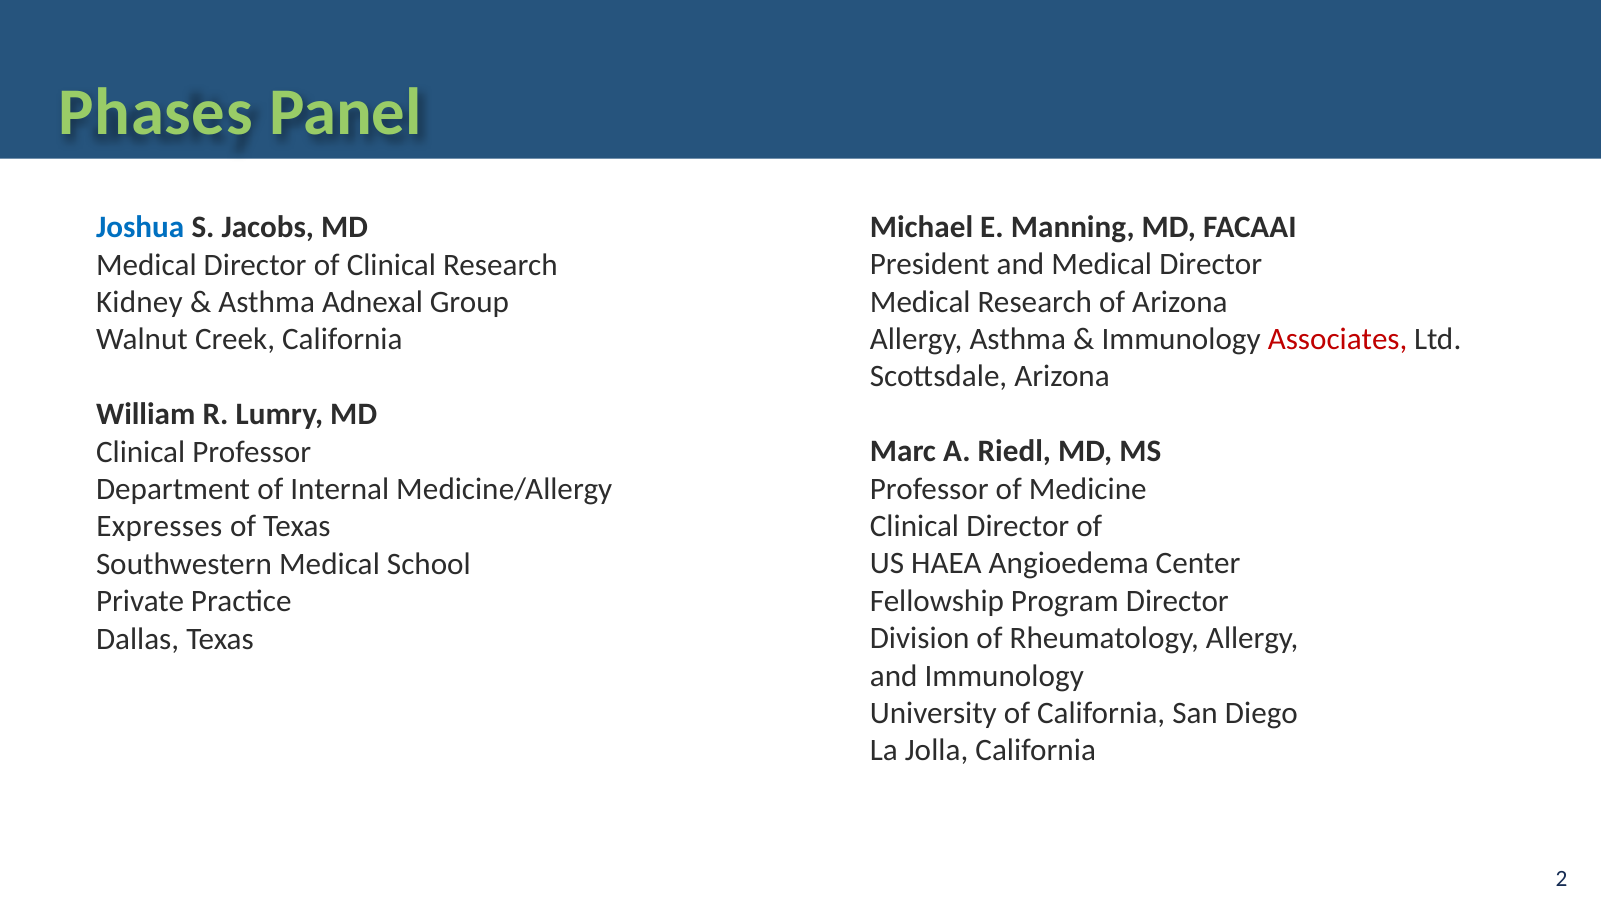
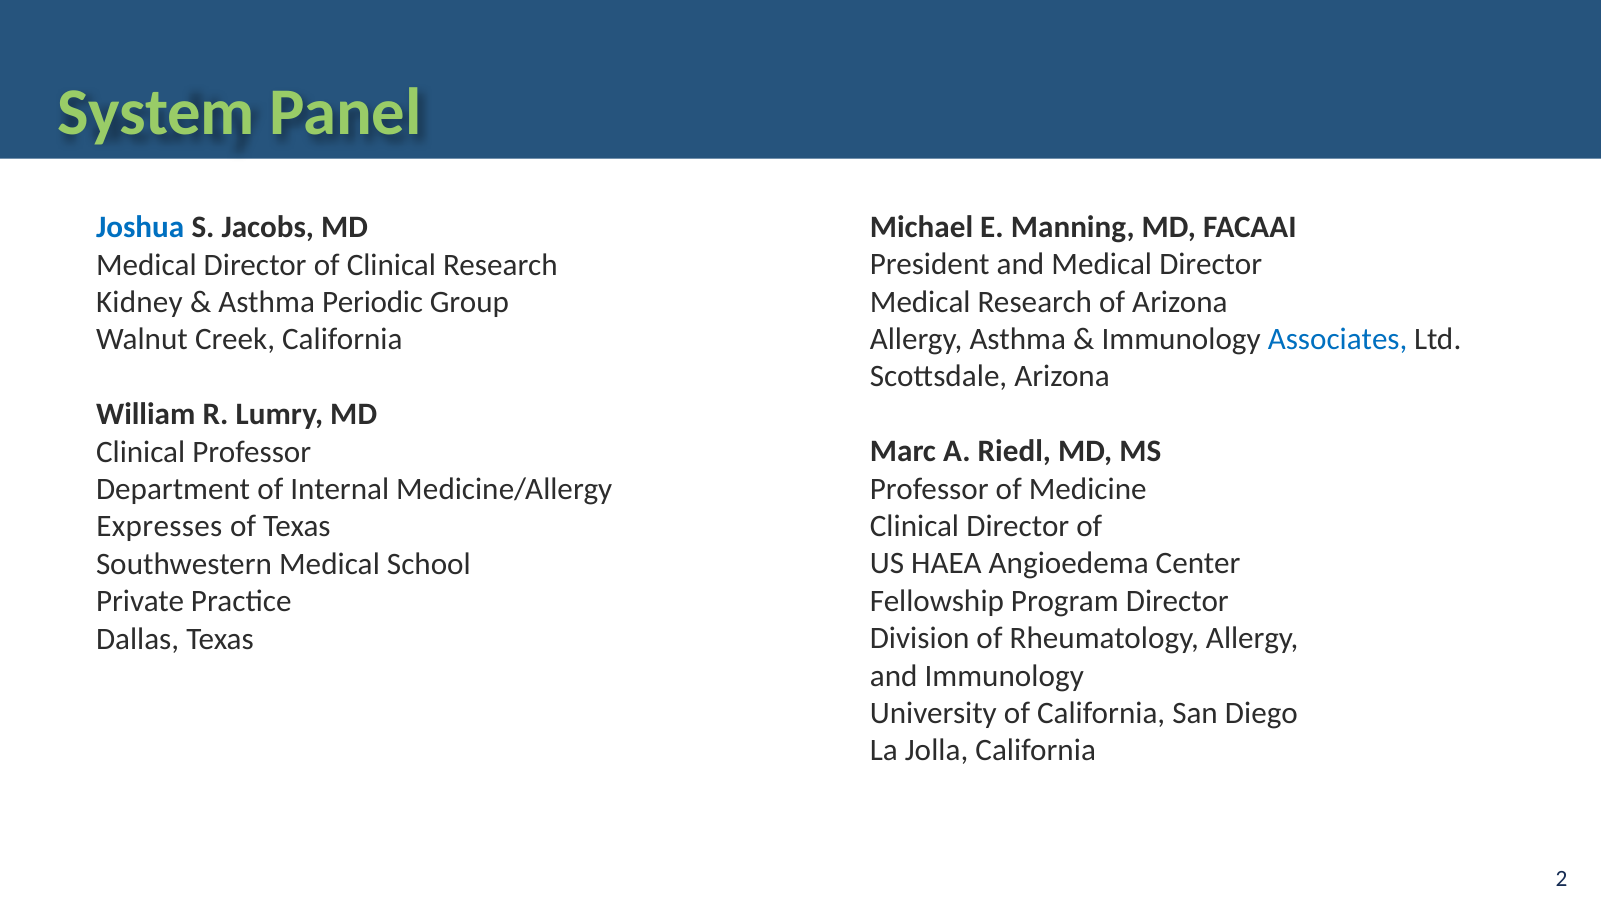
Phases: Phases -> System
Adnexal: Adnexal -> Periodic
Associates colour: red -> blue
